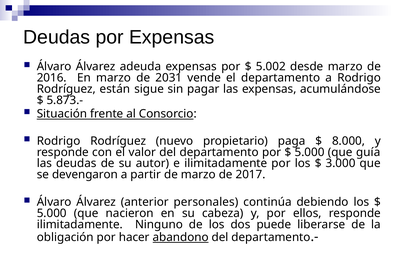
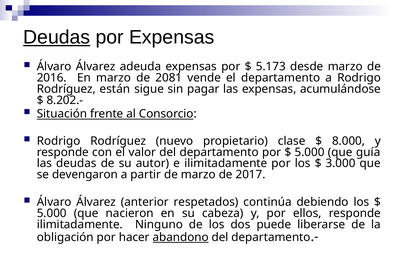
Deudas at (57, 37) underline: none -> present
5.002: 5.002 -> 5.173
2031: 2031 -> 2081
5.873.-: 5.873.- -> 8.202.-
paga: paga -> clase
personales: personales -> respetados
